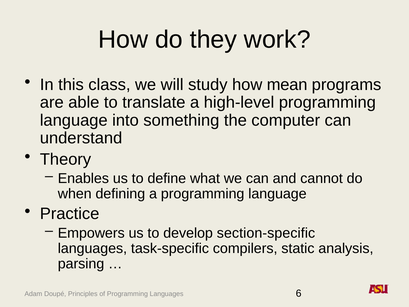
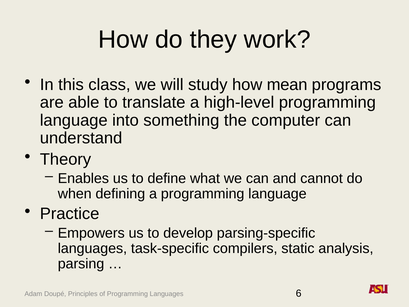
section-specific: section-specific -> parsing-specific
